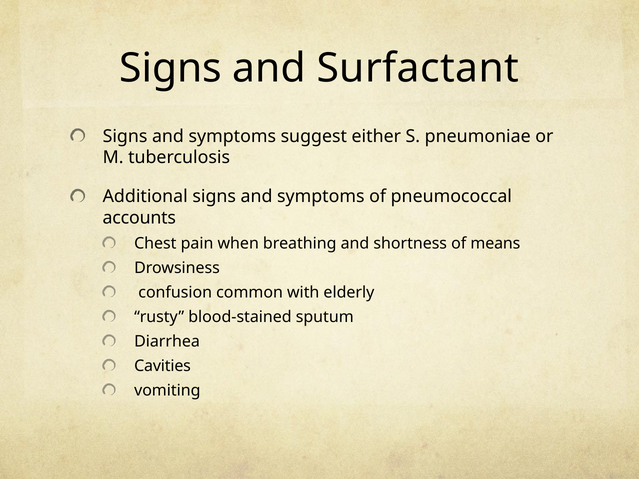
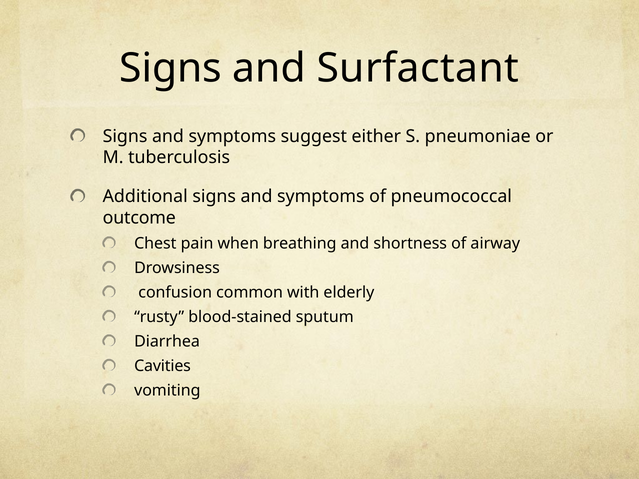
accounts: accounts -> outcome
means: means -> airway
